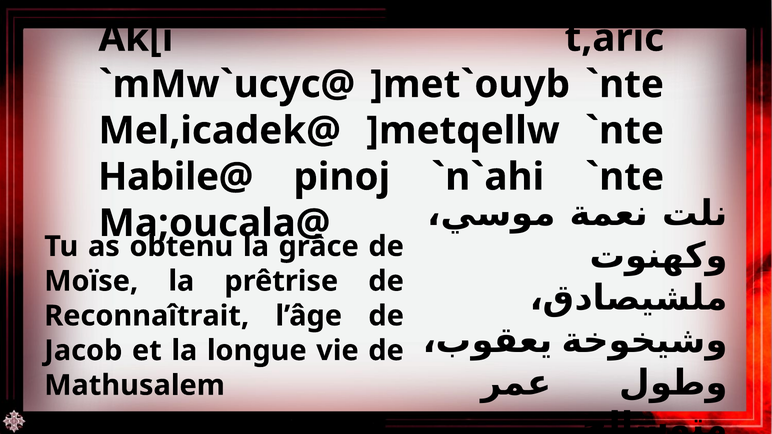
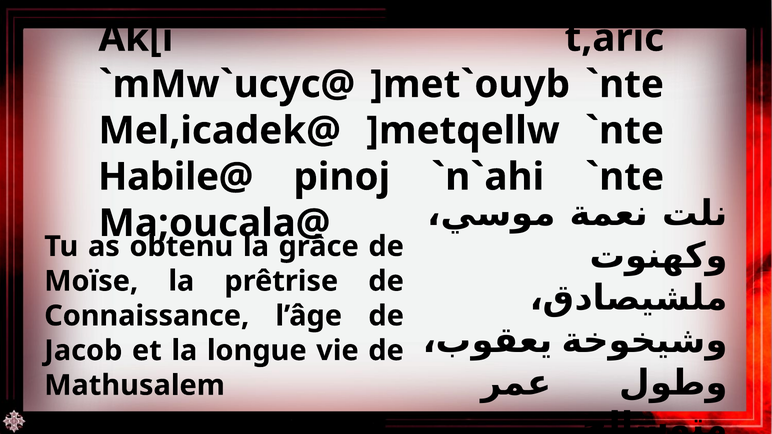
Reconnaîtrait: Reconnaîtrait -> Connaissance
